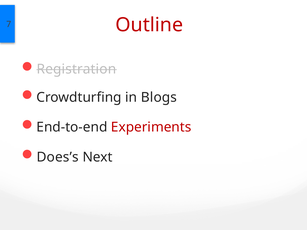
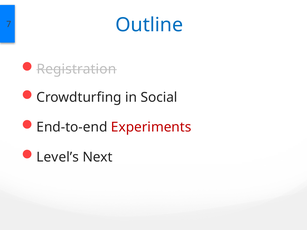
Outline colour: red -> blue
Blogs: Blogs -> Social
Does’s: Does’s -> Level’s
